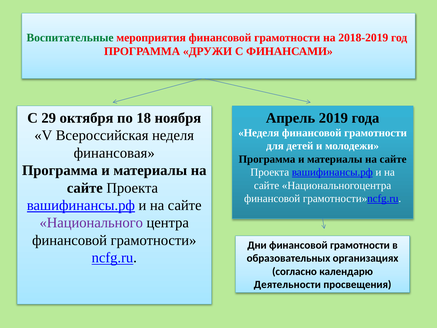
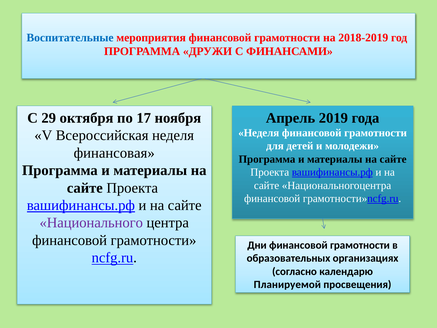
Воспитательные colour: green -> blue
18: 18 -> 17
Деятельности: Деятельности -> Планируемой
